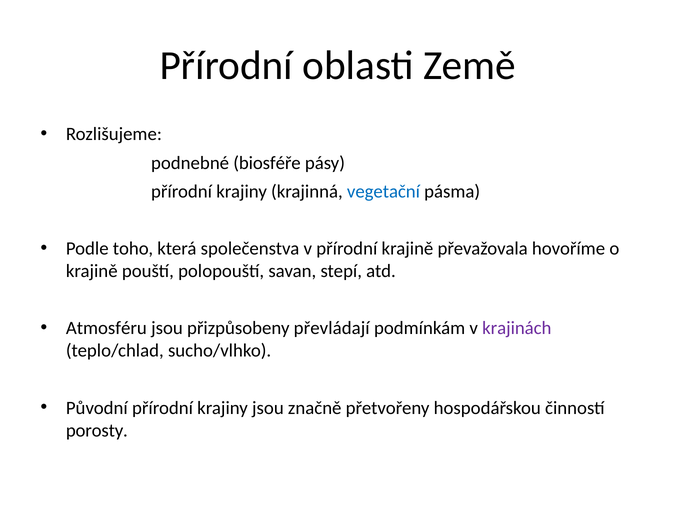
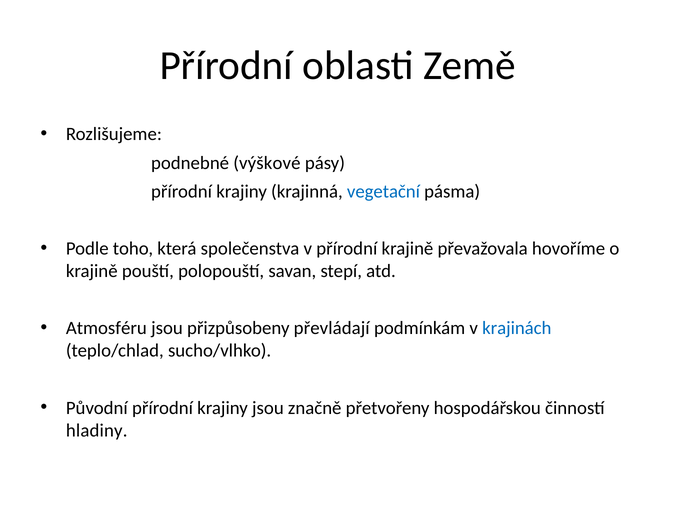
biosféře: biosféře -> výškové
krajinách colour: purple -> blue
porosty: porosty -> hladiny
